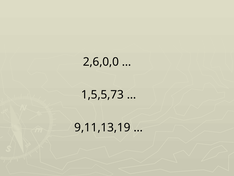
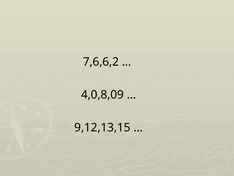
2,6,0,0: 2,6,0,0 -> 7,6,6,2
1,5,5,73: 1,5,5,73 -> 4,0,8,09
9,11,13,19: 9,11,13,19 -> 9,12,13,15
